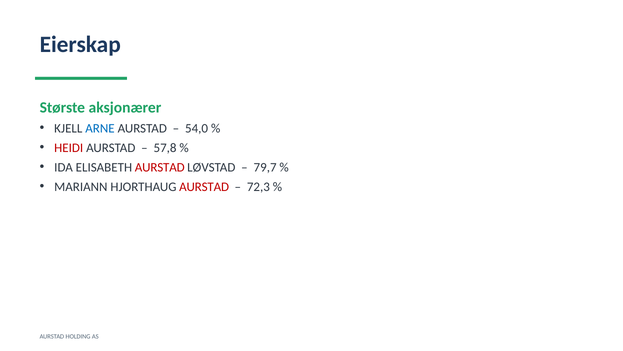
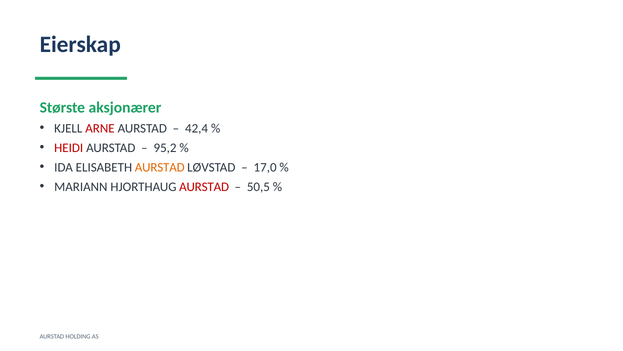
ARNE colour: blue -> red
54,0: 54,0 -> 42,4
57,8: 57,8 -> 95,2
AURSTAD at (160, 167) colour: red -> orange
79,7: 79,7 -> 17,0
72,3: 72,3 -> 50,5
